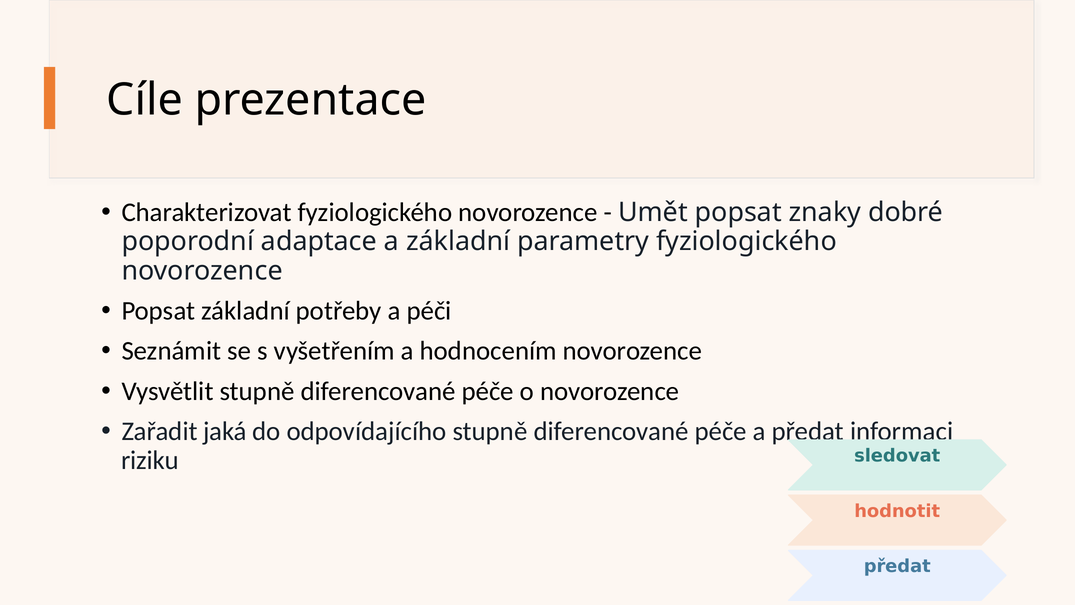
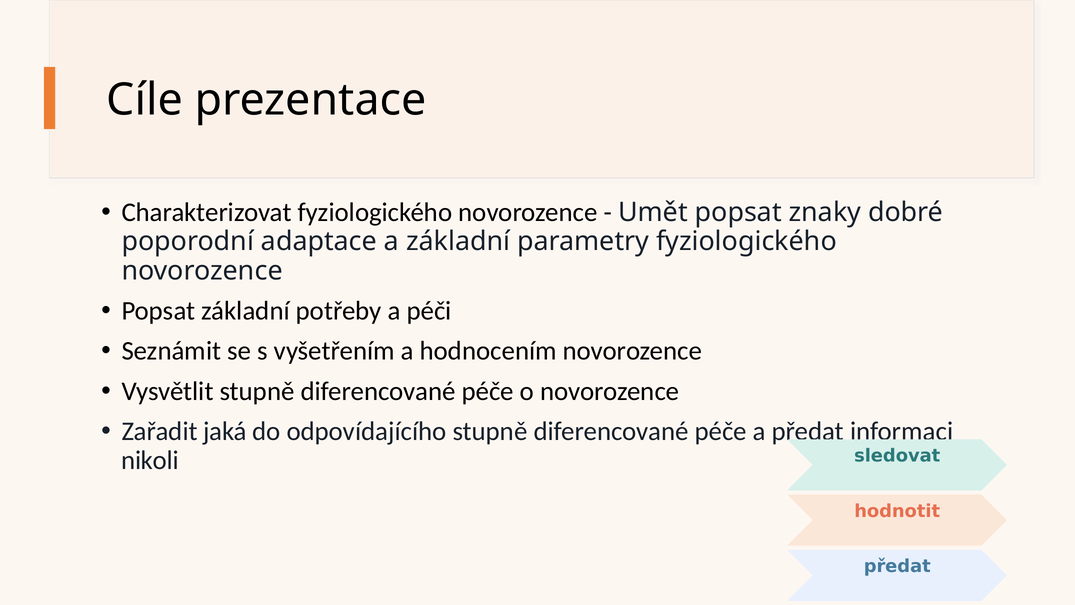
riziku: riziku -> nikoli
